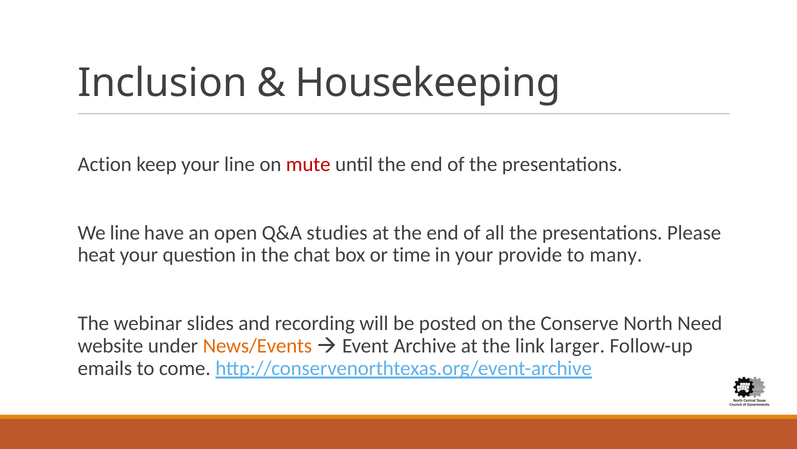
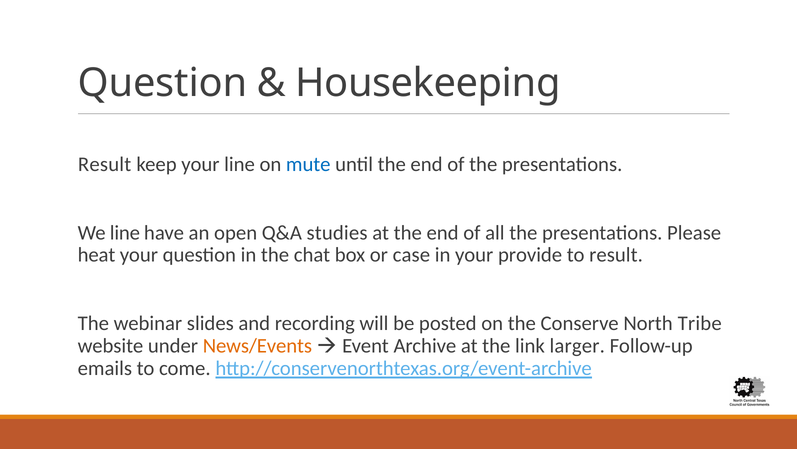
Inclusion at (162, 83): Inclusion -> Question
Action at (105, 164): Action -> Result
mute colour: red -> blue
time: time -> case
to many: many -> result
Need: Need -> Tribe
